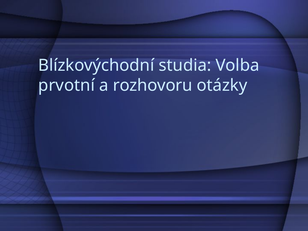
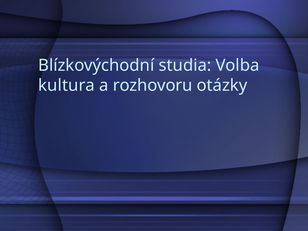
prvotní: prvotní -> kultura
